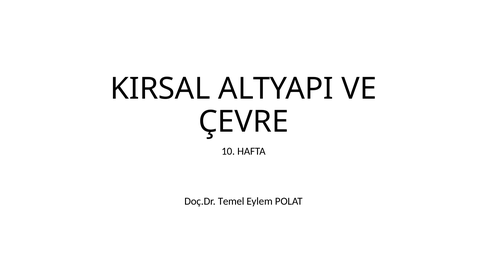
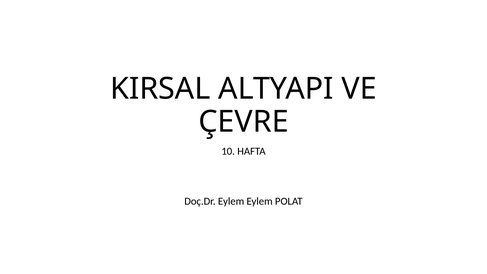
Doç.Dr Temel: Temel -> Eylem
